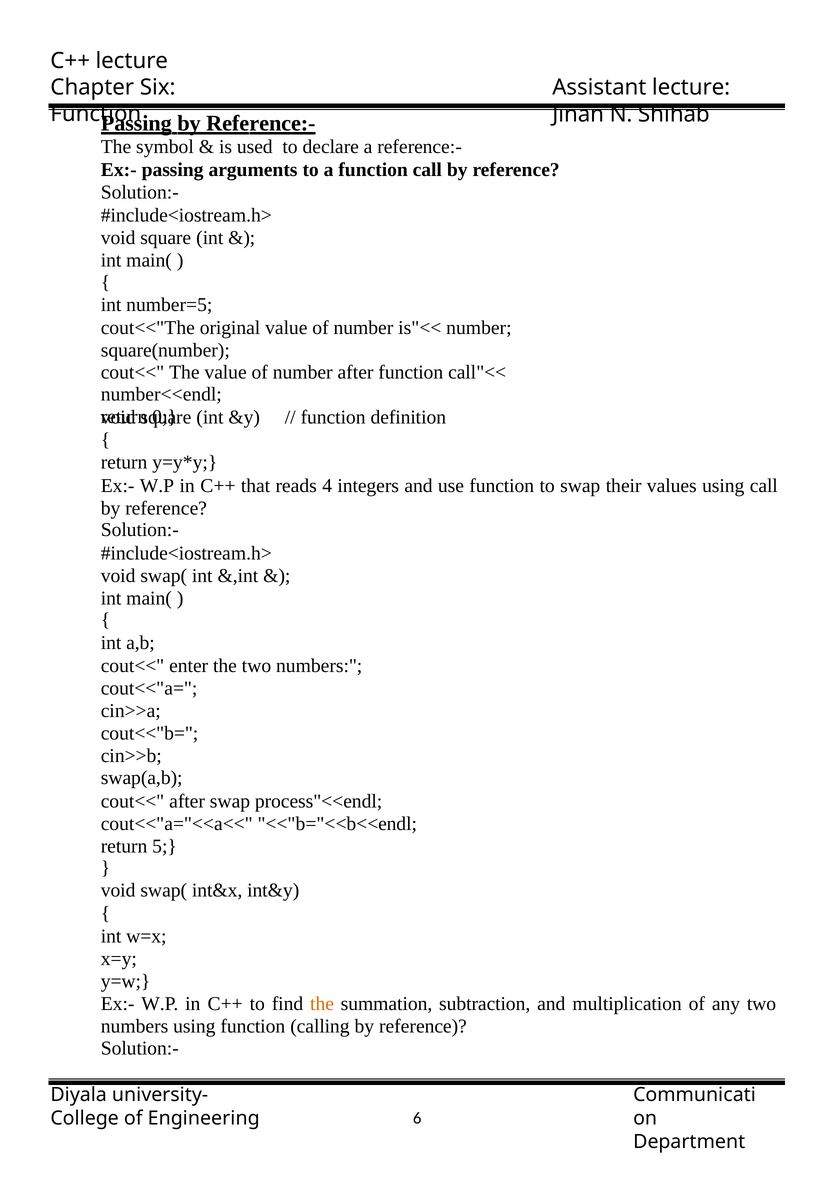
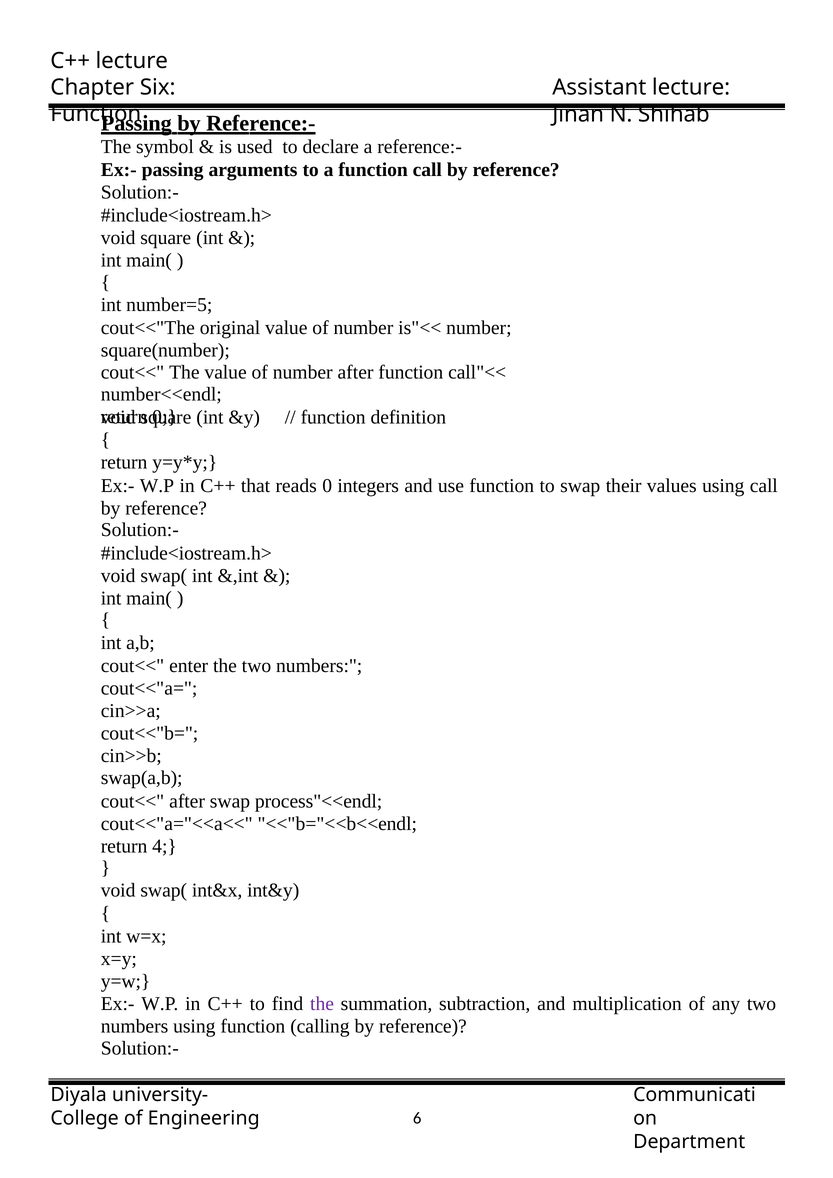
reads 4: 4 -> 0
5: 5 -> 4
the at (322, 1005) colour: orange -> purple
